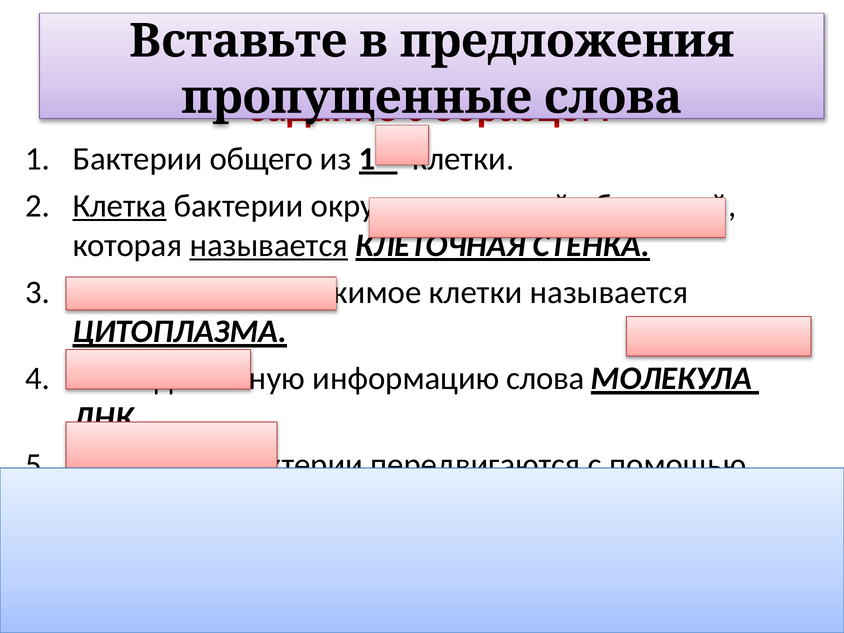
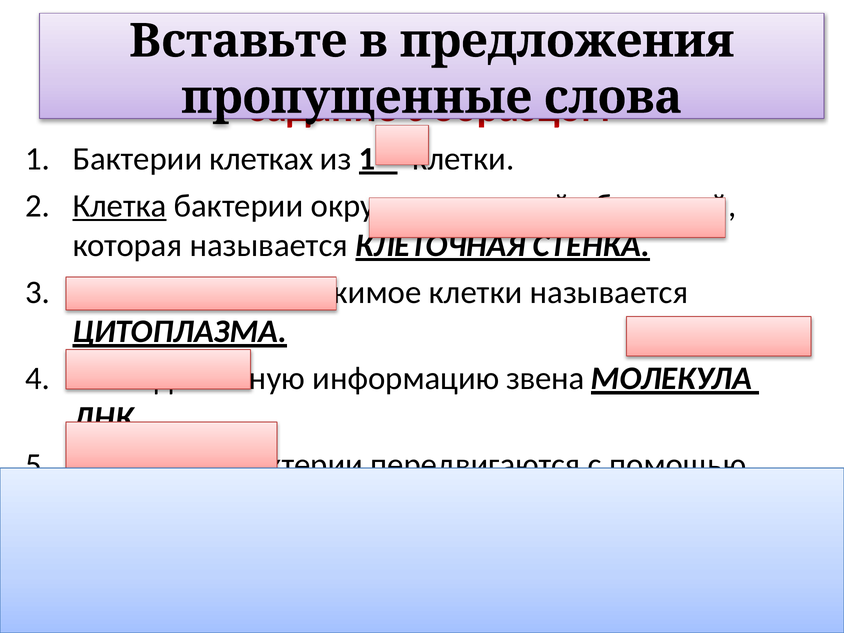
общего: общего -> клетках
называется at (269, 245) underline: present -> none
информацию слова: слова -> звена
